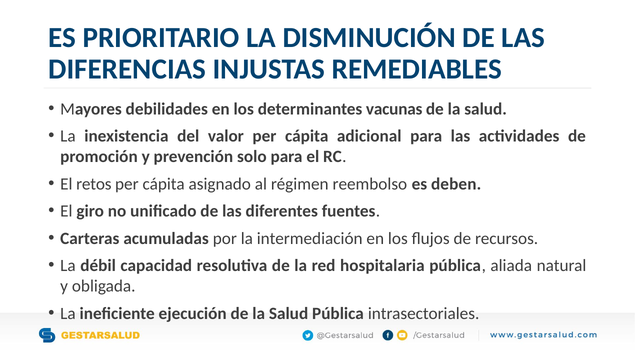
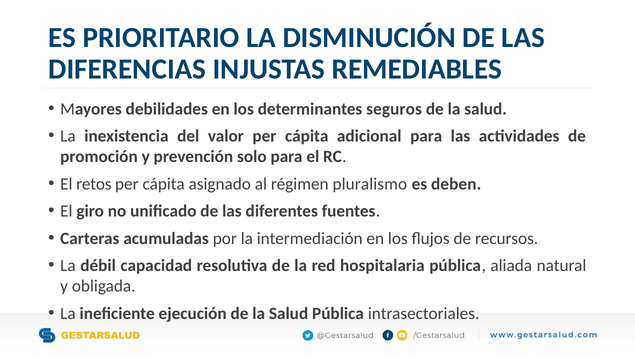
vacunas: vacunas -> seguros
reembolso: reembolso -> pluralismo
